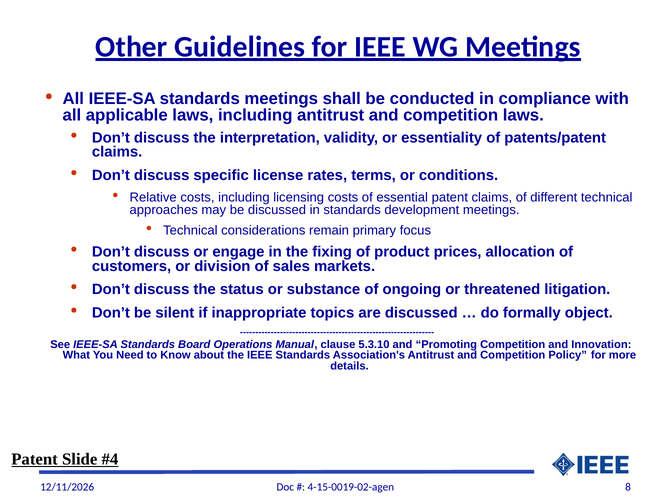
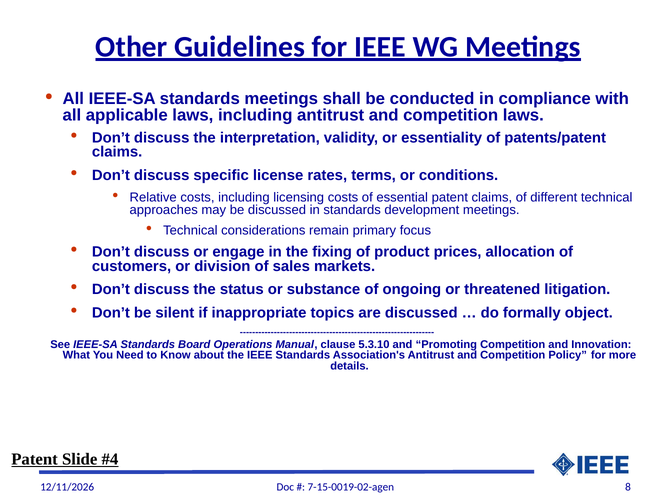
4-15-0019-02-agen: 4-15-0019-02-agen -> 7-15-0019-02-agen
